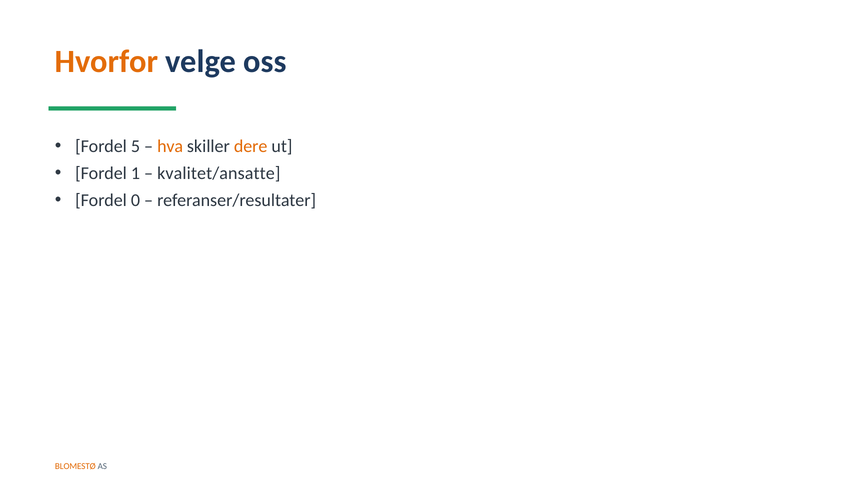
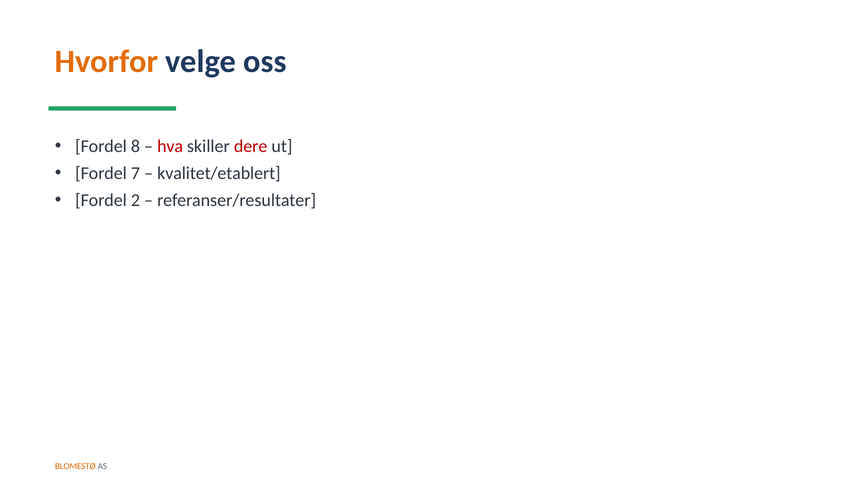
5: 5 -> 8
hva colour: orange -> red
dere colour: orange -> red
1: 1 -> 7
kvalitet/ansatte: kvalitet/ansatte -> kvalitet/etablert
0: 0 -> 2
